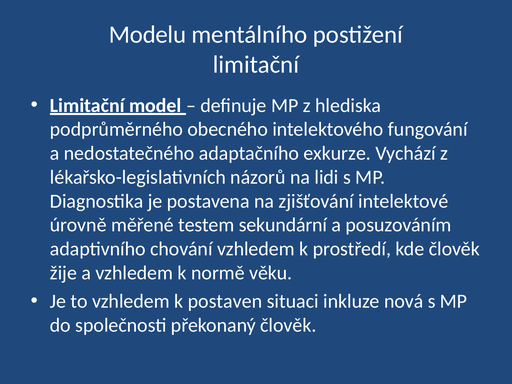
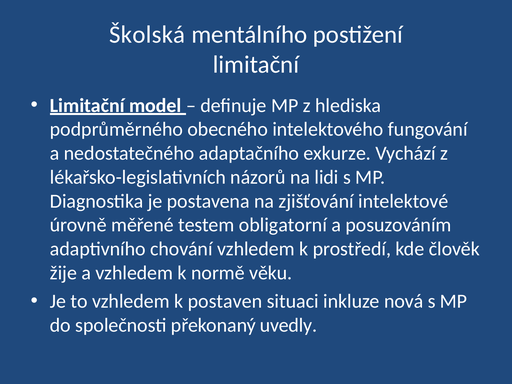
Modelu: Modelu -> Školská
sekundární: sekundární -> obligatorní
překonaný člověk: člověk -> uvedly
